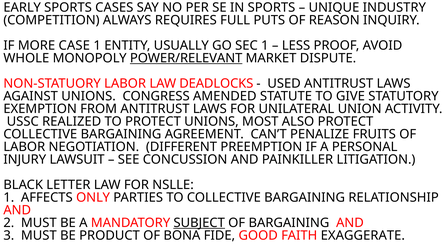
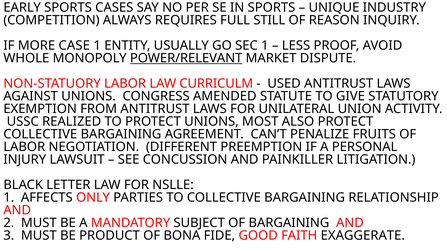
PUTS: PUTS -> STILL
DEADLOCKS: DEADLOCKS -> CURRICULM
SUBJECT underline: present -> none
